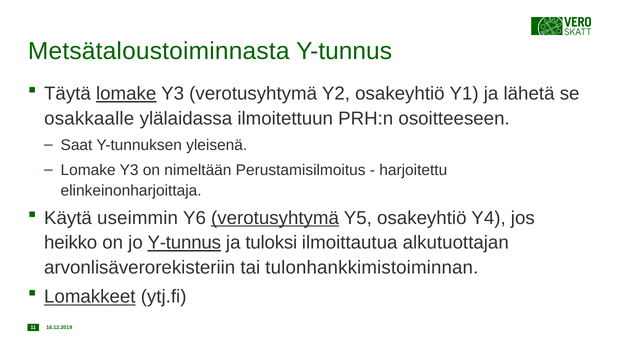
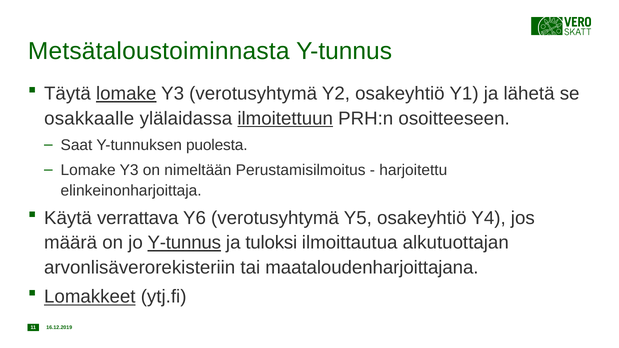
ilmoitettuun underline: none -> present
yleisenä: yleisenä -> puolesta
useimmin: useimmin -> verrattava
verotusyhtymä at (275, 218) underline: present -> none
heikko: heikko -> määrä
tulonhankkimistoiminnan: tulonhankkimistoiminnan -> maataloudenharjoittajana
